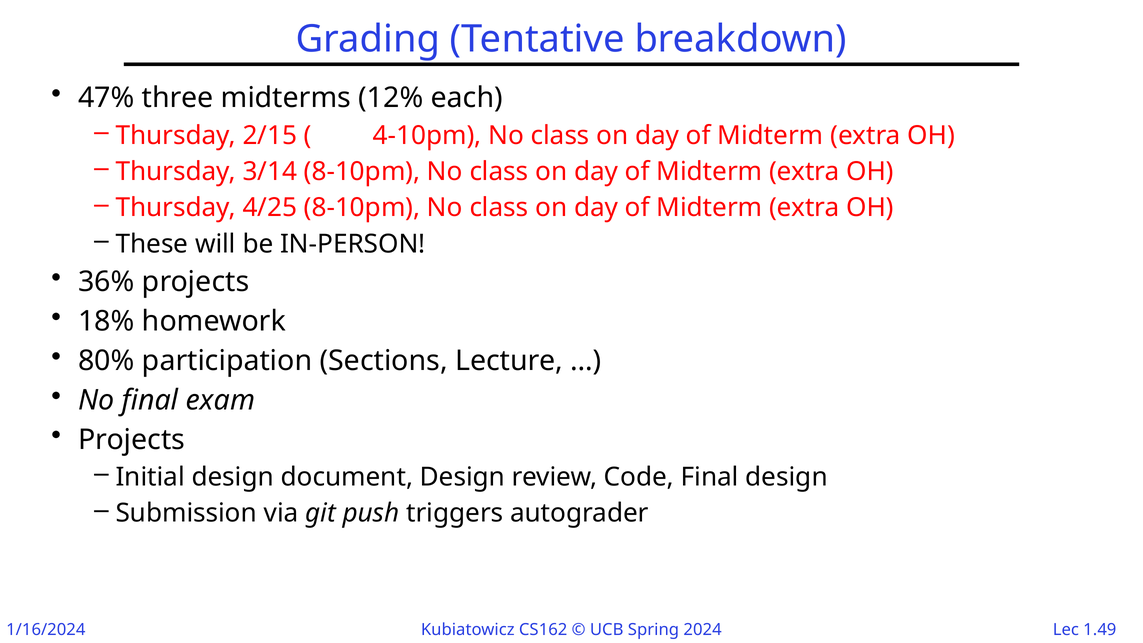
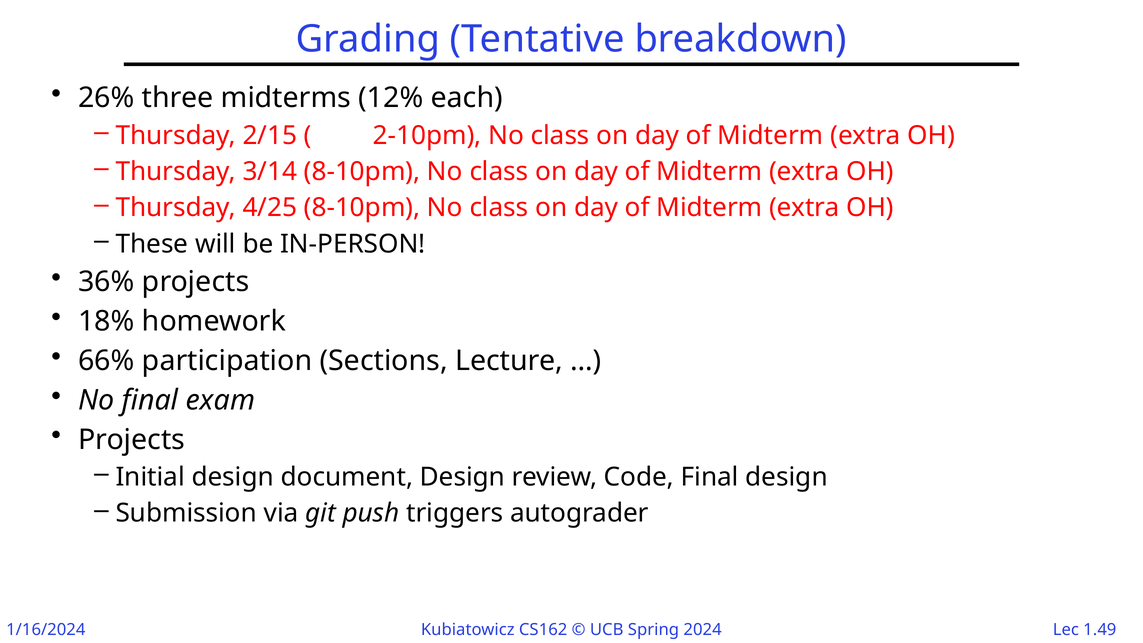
47%: 47% -> 26%
4-10pm: 4-10pm -> 2-10pm
80%: 80% -> 66%
